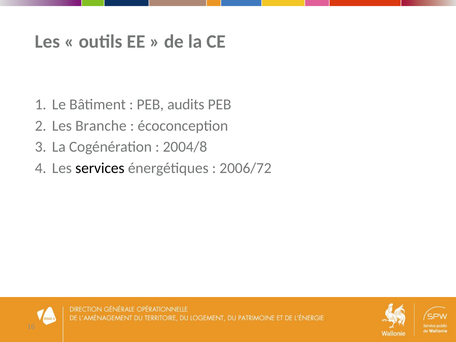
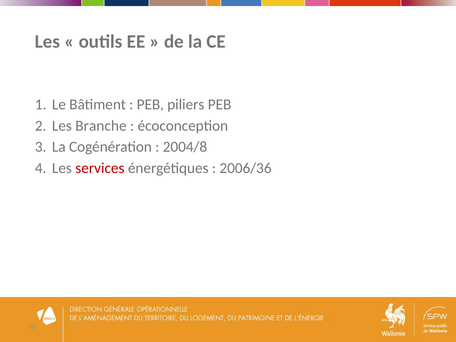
audits: audits -> piliers
services colour: black -> red
2006/72: 2006/72 -> 2006/36
